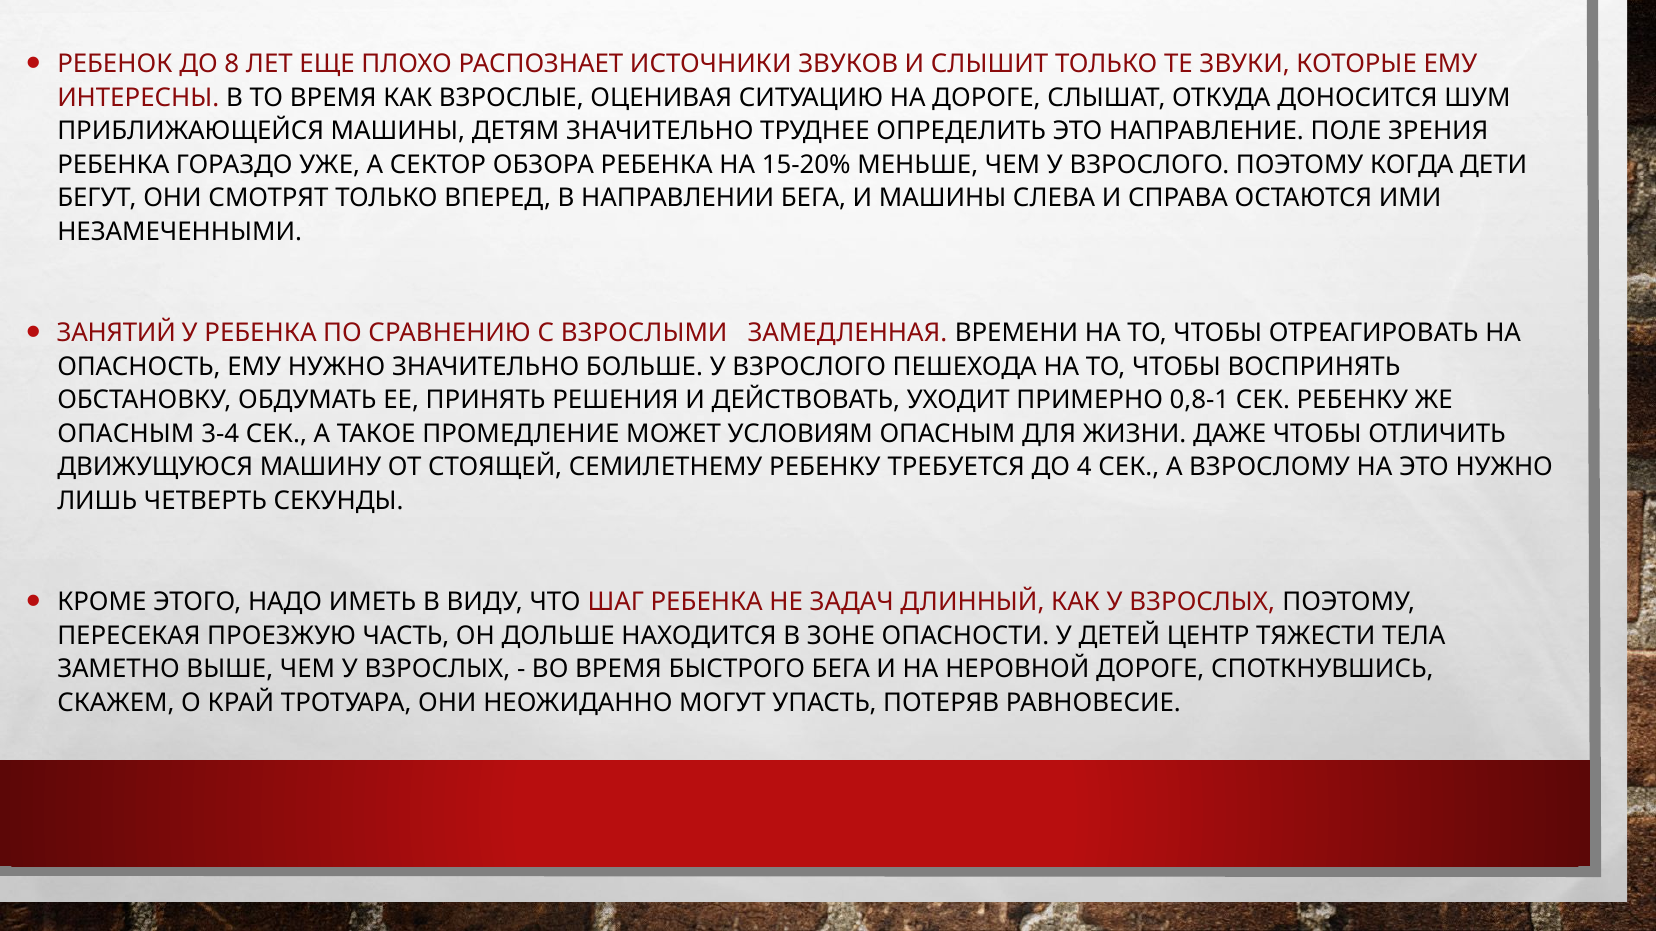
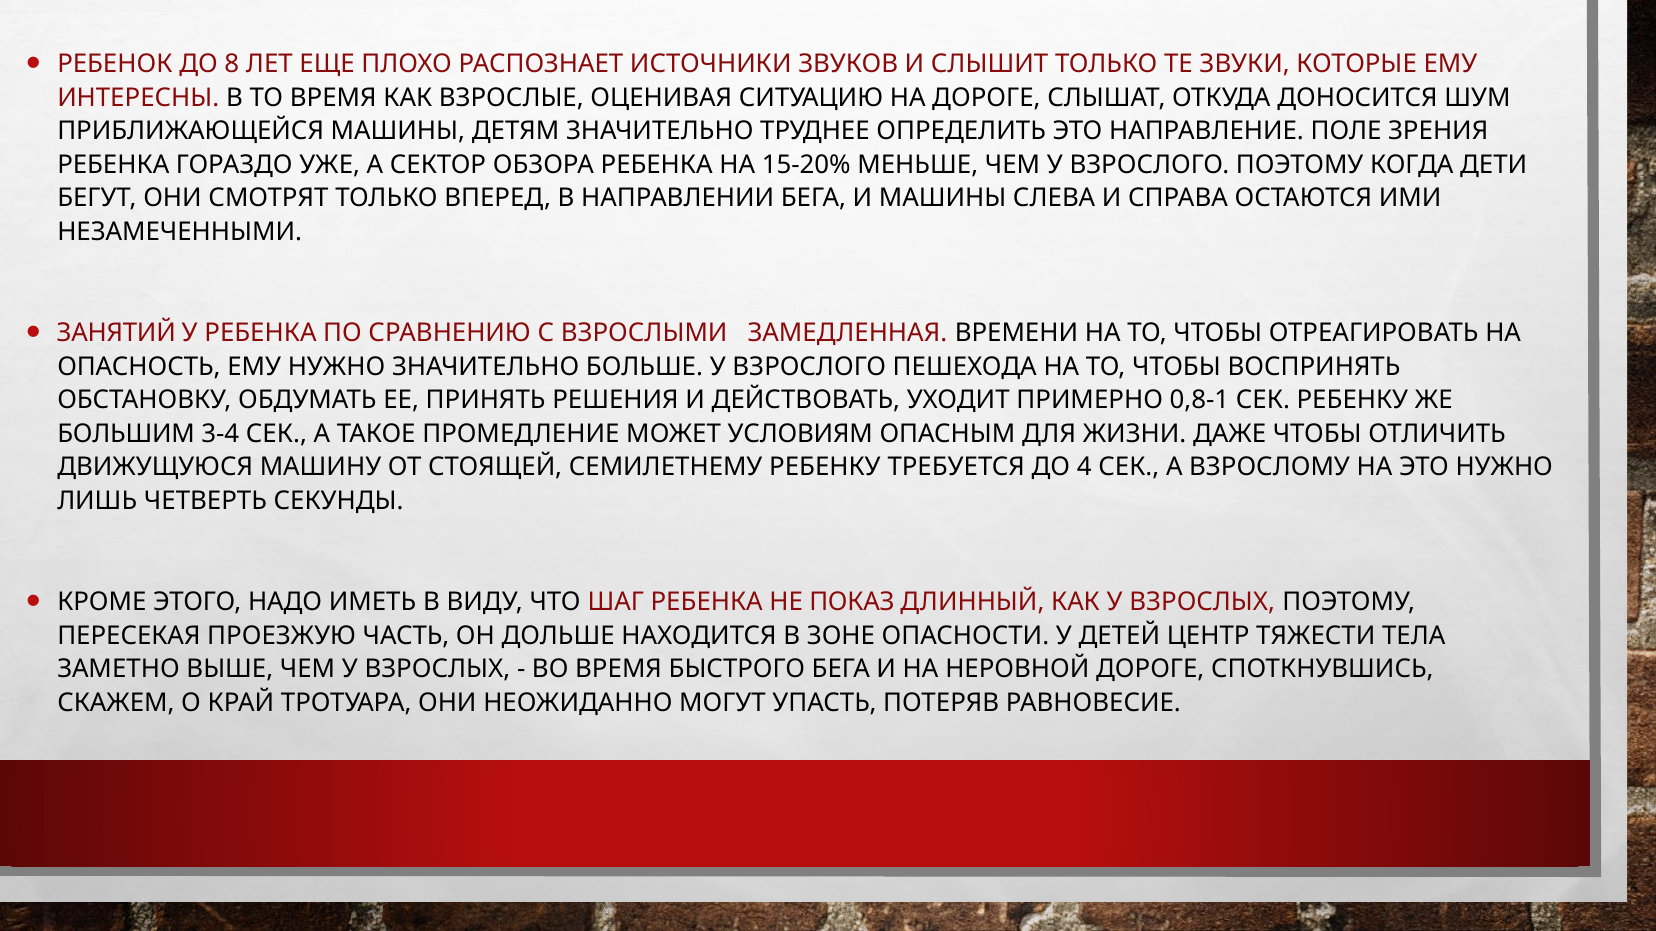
ОПАСНЫМ at (126, 434): ОПАСНЫМ -> БОЛЬШИМ
ЗАДАЧ: ЗАДАЧ -> ПОКАЗ
